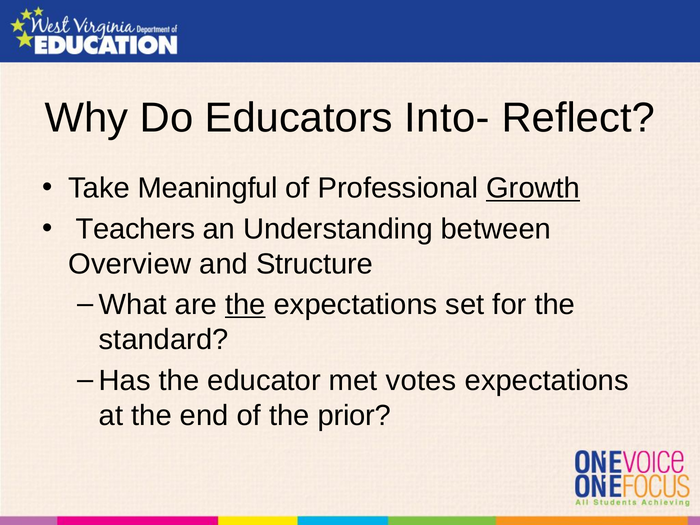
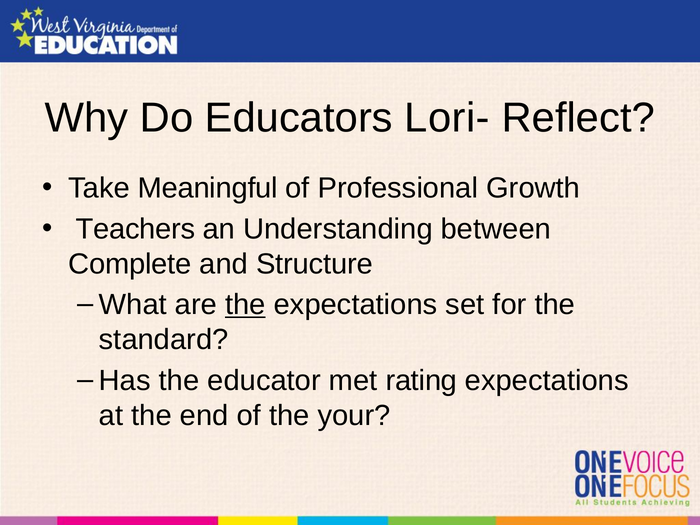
Into-: Into- -> Lori-
Growth underline: present -> none
Overview: Overview -> Complete
votes: votes -> rating
prior: prior -> your
